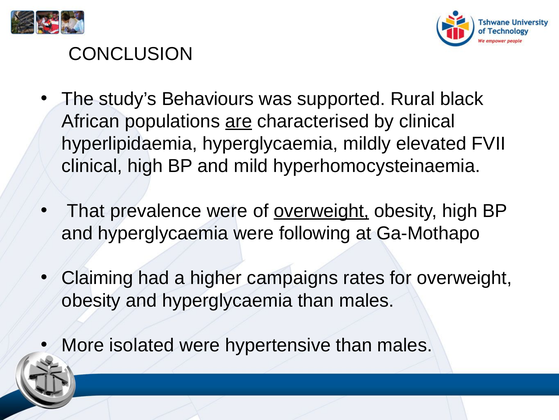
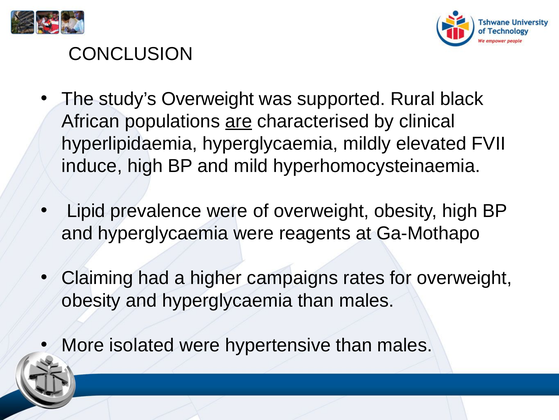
study’s Behaviours: Behaviours -> Overweight
clinical at (92, 166): clinical -> induce
That: That -> Lipid
overweight at (321, 211) underline: present -> none
following: following -> reagents
